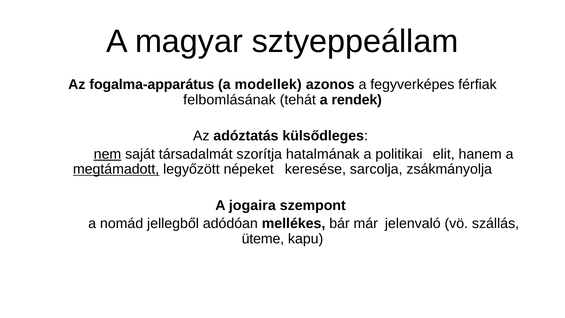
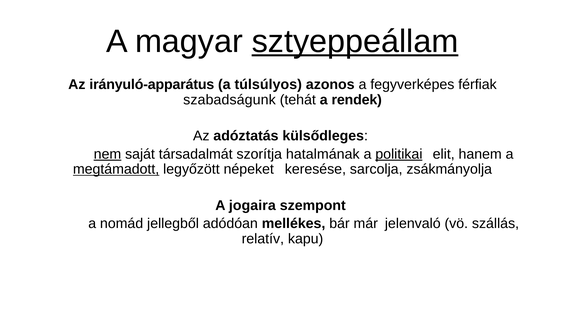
sztyeppeállam underline: none -> present
fogalma-apparátus: fogalma-apparátus -> irányuló-apparátus
modellek: modellek -> túlsúlyos
felbomlásának: felbomlásának -> szabadságunk
politikai underline: none -> present
üteme: üteme -> relatív
